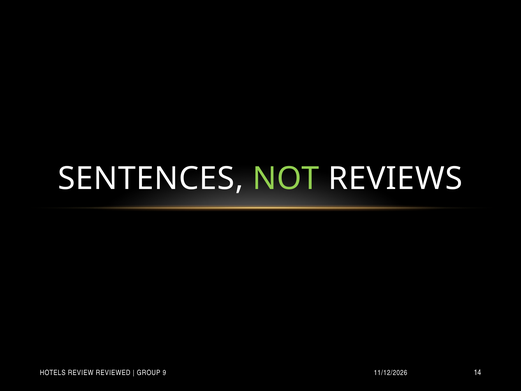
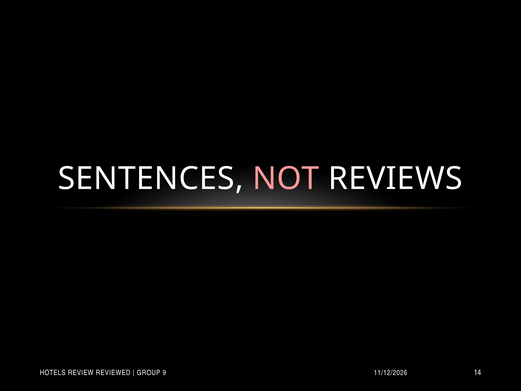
NOT colour: light green -> pink
